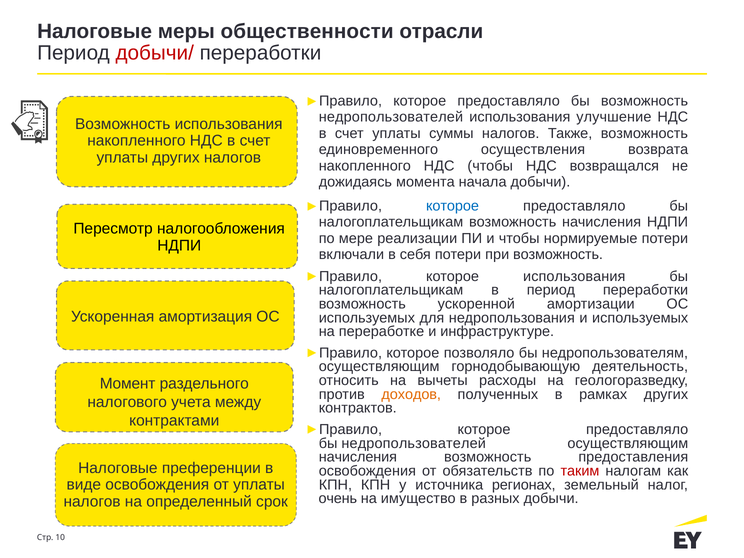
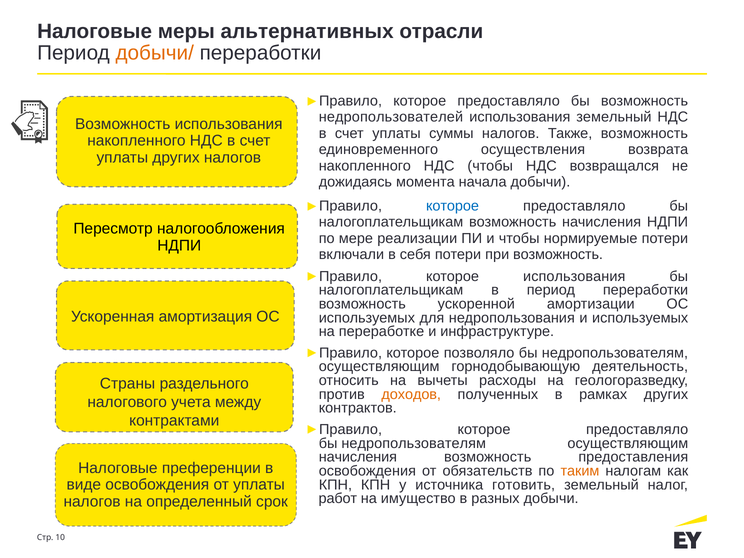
общественности: общественности -> альтернативных
добычи/ colour: red -> orange
использования улучшение: улучшение -> земельный
Момент: Момент -> Страны
недропользователей at (414, 443): недропользователей -> недропользователям
таким colour: red -> orange
регионах: регионах -> готовить
очень: очень -> работ
